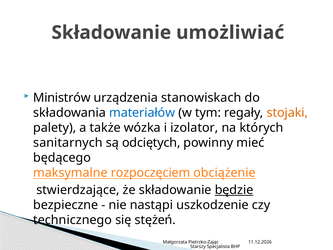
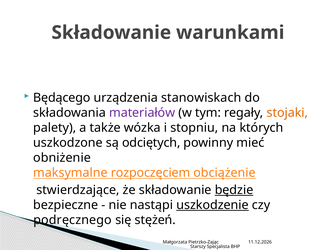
umożliwiać: umożliwiać -> warunkami
Ministrów: Ministrów -> Będącego
materiałów colour: blue -> purple
izolator: izolator -> stopniu
sanitarnych: sanitarnych -> uszkodzone
będącego: będącego -> obniżenie
uszkodzenie underline: none -> present
technicznego: technicznego -> podręcznego
